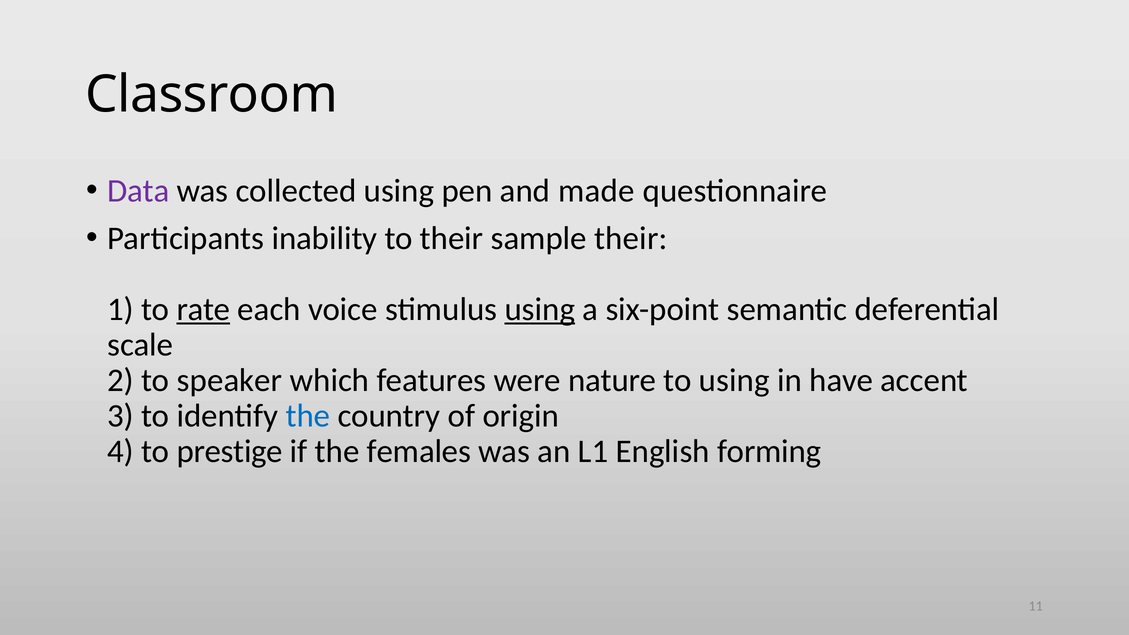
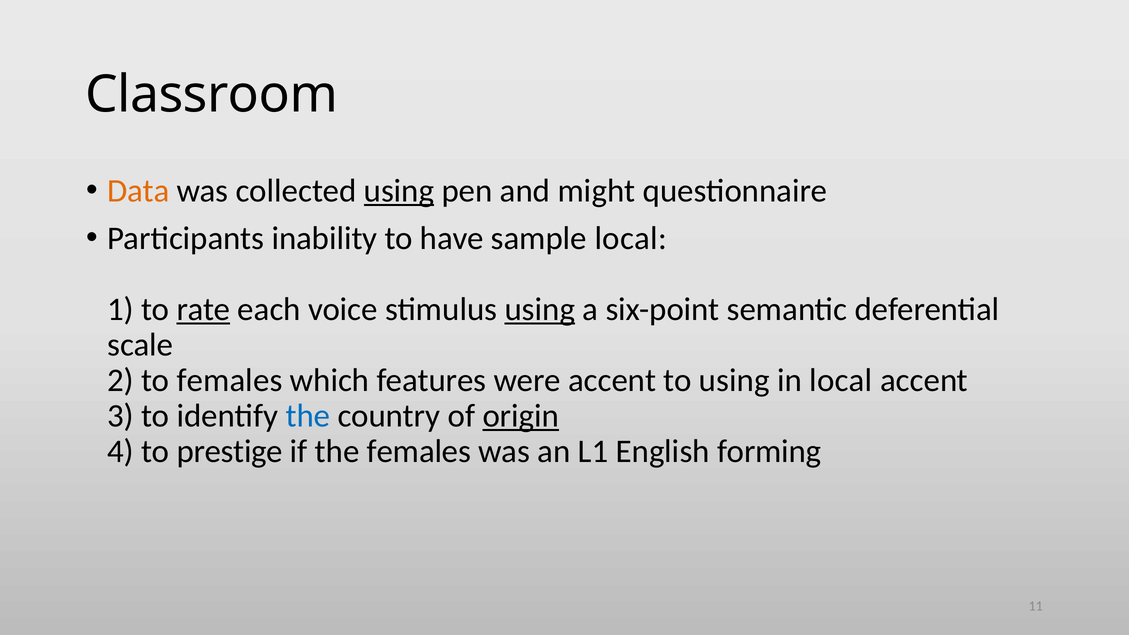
Data colour: purple -> orange
using at (399, 191) underline: none -> present
made: made -> might
to their: their -> have
sample their: their -> local
to speaker: speaker -> females
were nature: nature -> accent
in have: have -> local
origin underline: none -> present
